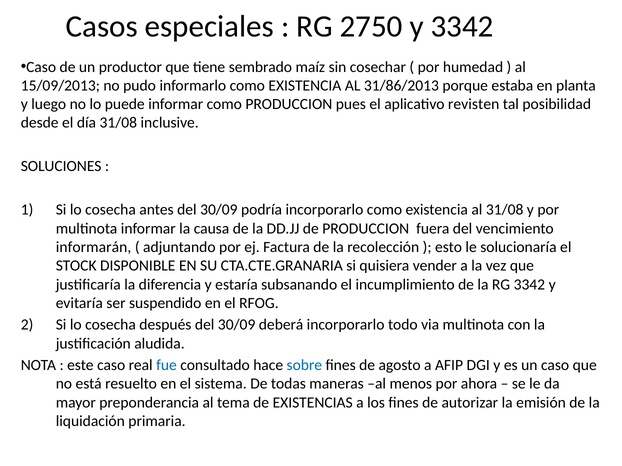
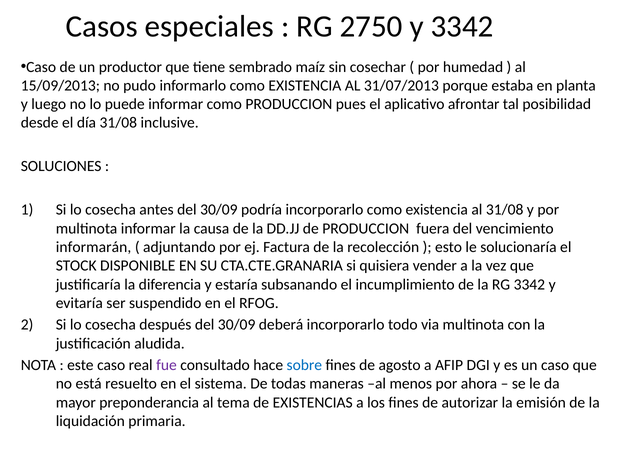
31/86/2013: 31/86/2013 -> 31/07/2013
revisten: revisten -> afrontar
fue colour: blue -> purple
